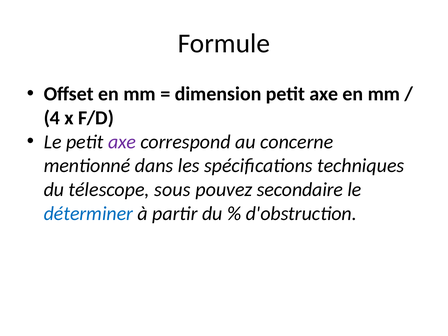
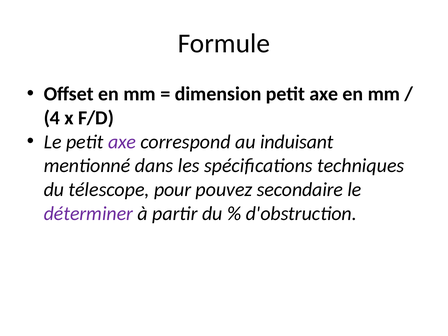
concerne: concerne -> induisant
sous: sous -> pour
déterminer colour: blue -> purple
